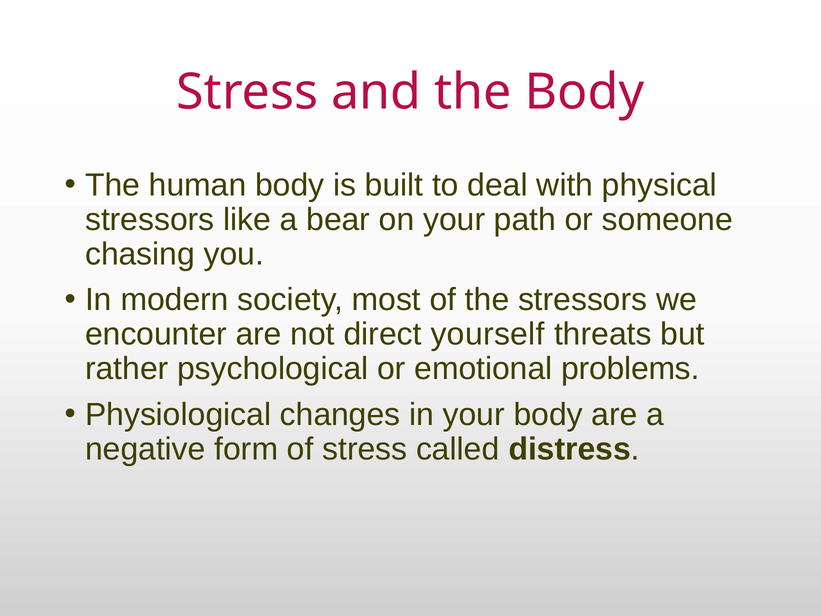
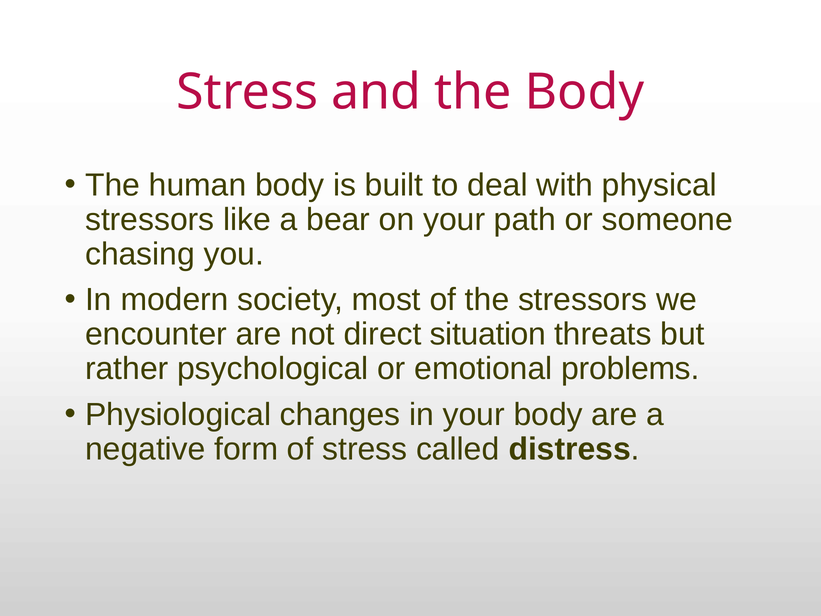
yourself: yourself -> situation
